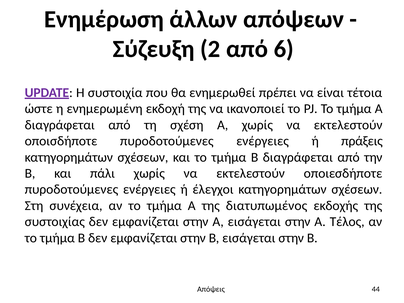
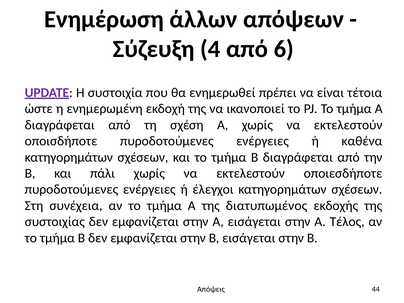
2: 2 -> 4
πράξεις: πράξεις -> καθένα
